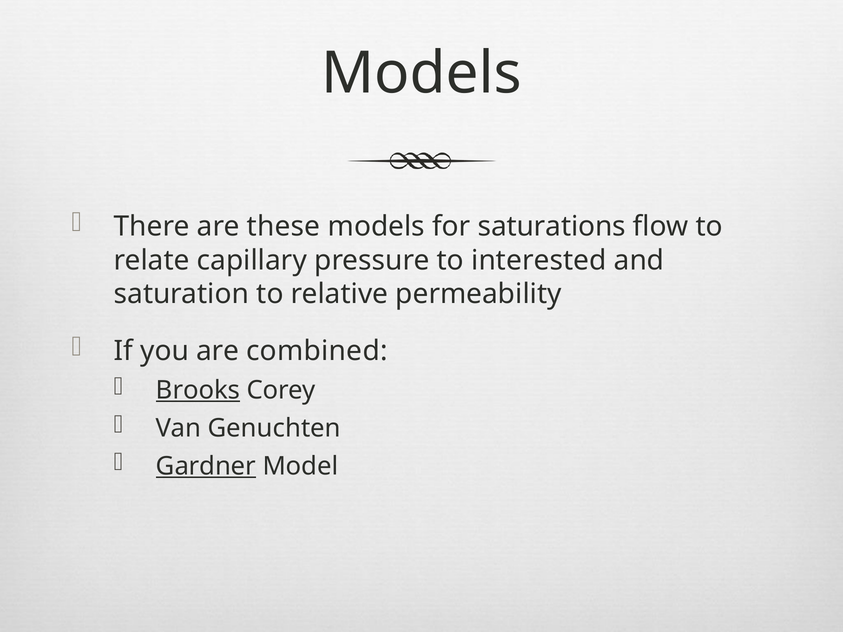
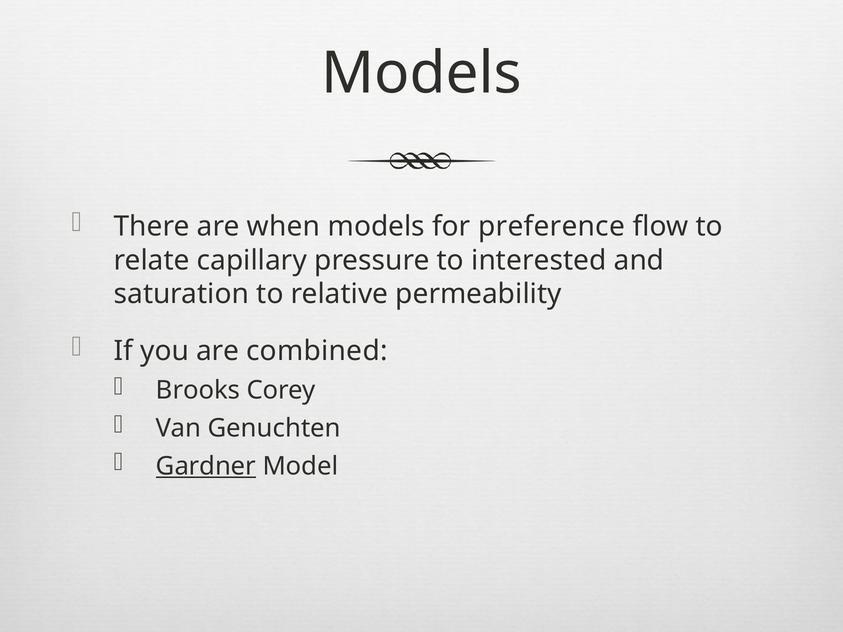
these: these -> when
saturations: saturations -> preference
Brooks underline: present -> none
